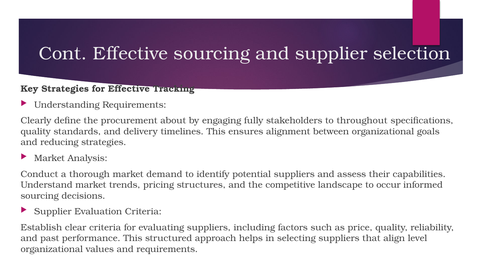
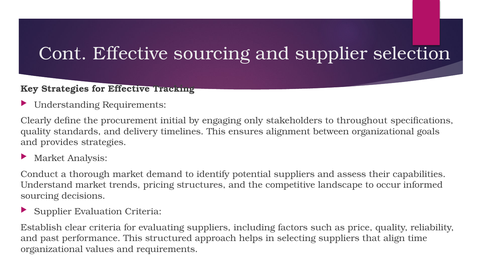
about: about -> initial
fully: fully -> only
reducing: reducing -> provides
level: level -> time
